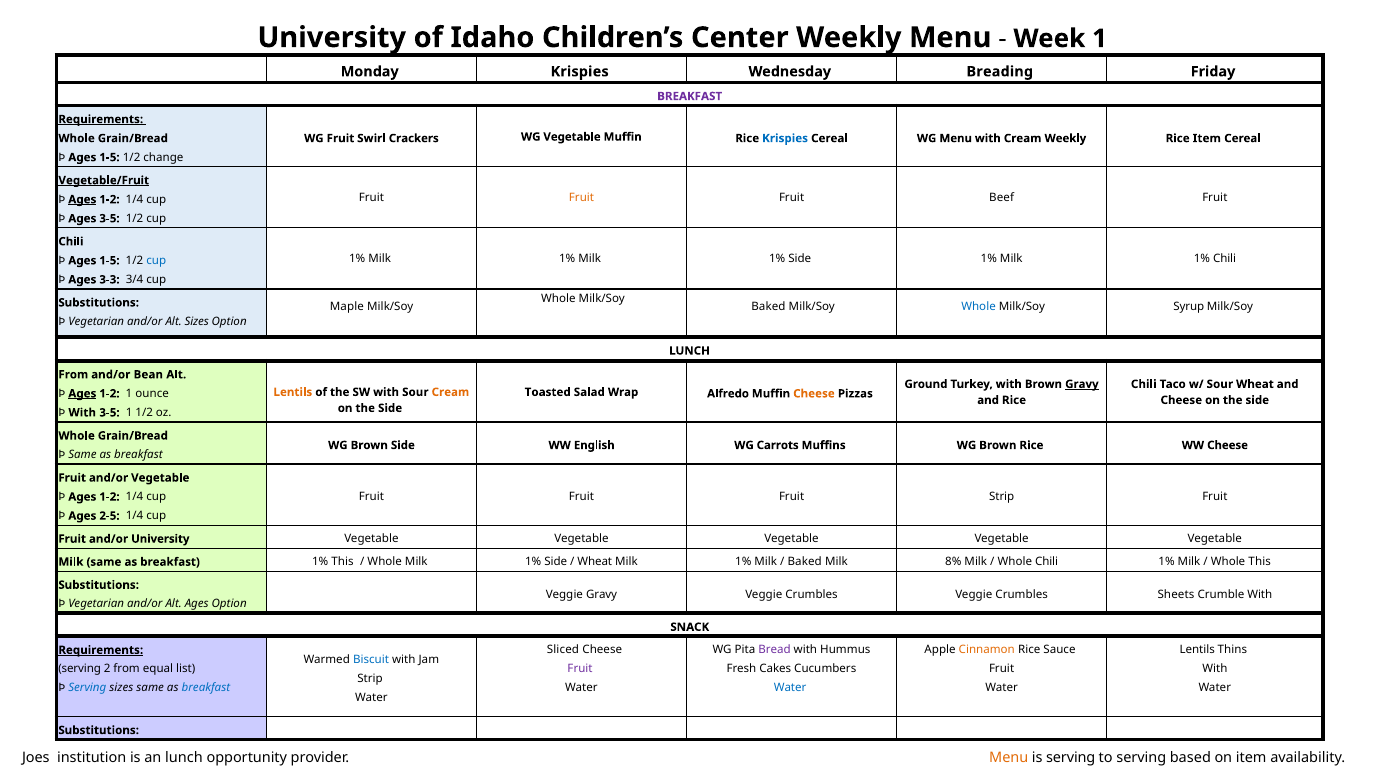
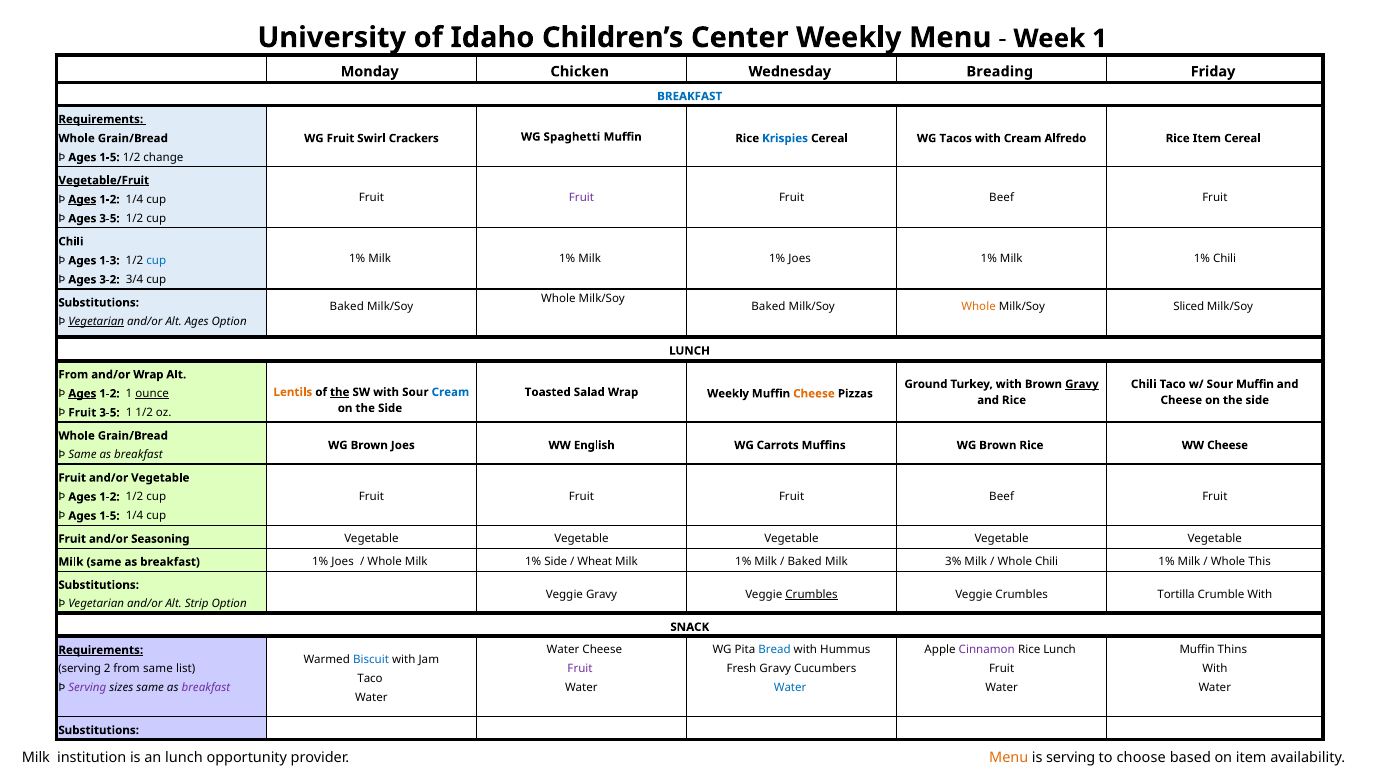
Monday Krispies: Krispies -> Chicken
BREAKFAST at (690, 96) colour: purple -> blue
WG Vegetable: Vegetable -> Spaghetti
WG Menu: Menu -> Tacos
Cream Weekly: Weekly -> Alfredo
Fruit at (582, 198) colour: orange -> purple
1% Milk 1% Side: Side -> Joes
1-5 at (109, 261): 1-5 -> 1-3
3-3: 3-3 -> 3-2
Maple at (347, 306): Maple -> Baked
Whole at (979, 306) colour: blue -> orange
Syrup: Syrup -> Sliced
Vegetarian at (96, 322) underline: none -> present
Alt Sizes: Sizes -> Ages
and/or Bean: Bean -> Wrap
Sour Wheat: Wheat -> Muffin
the at (340, 392) underline: none -> present
Cream at (450, 392) colour: orange -> blue
Wrap Alfredo: Alfredo -> Weekly
ounce underline: none -> present
Þ With: With -> Fruit
Brown Side: Side -> Joes
1/4 at (134, 497): 1/4 -> 1/2
Strip at (1002, 497): Strip -> Beef
2-5 at (109, 516): 2-5 -> 1-5
and/or University: University -> Seasoning
breakfast 1% This: This -> Joes
8%: 8% -> 3%
Crumbles at (812, 594) underline: none -> present
Sheets: Sheets -> Tortilla
Alt Ages: Ages -> Strip
Sliced at (563, 650): Sliced -> Water
Bread colour: purple -> blue
Cinnamon colour: orange -> purple
Rice Sauce: Sauce -> Lunch
Lentils at (1197, 650): Lentils -> Muffin
from equal: equal -> same
Fresh Cakes: Cakes -> Gravy
Strip at (370, 679): Strip -> Taco
Serving at (87, 688) colour: blue -> purple
breakfast at (206, 688) colour: blue -> purple
Joes at (36, 758): Joes -> Milk
to serving: serving -> choose
